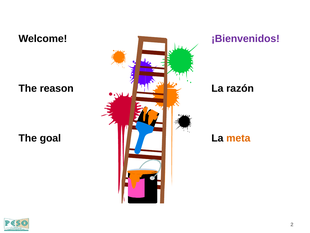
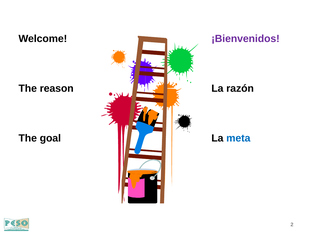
meta colour: orange -> blue
